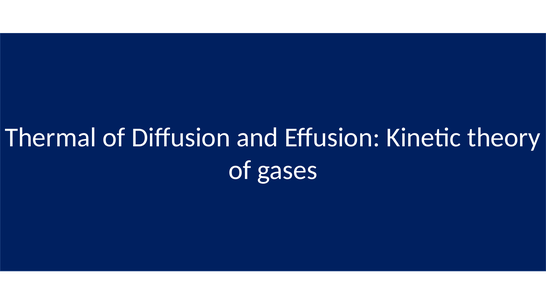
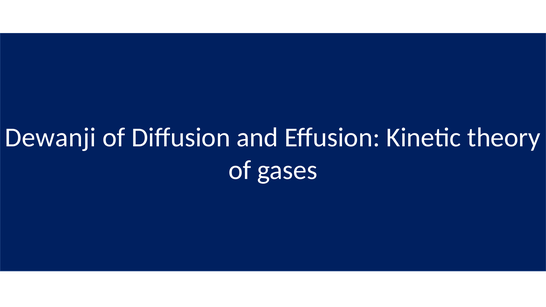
Thermal: Thermal -> Dewanji
